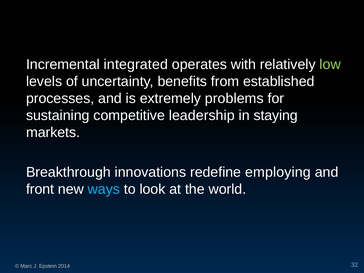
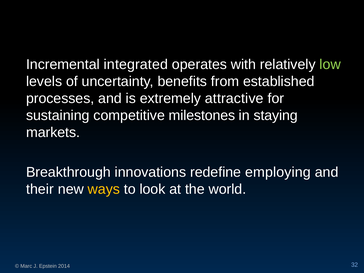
problems: problems -> attractive
leadership: leadership -> milestones
front: front -> their
ways colour: light blue -> yellow
